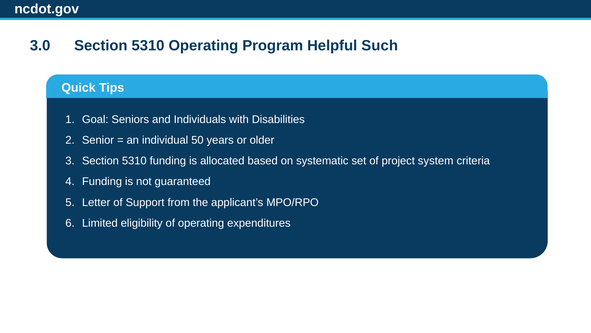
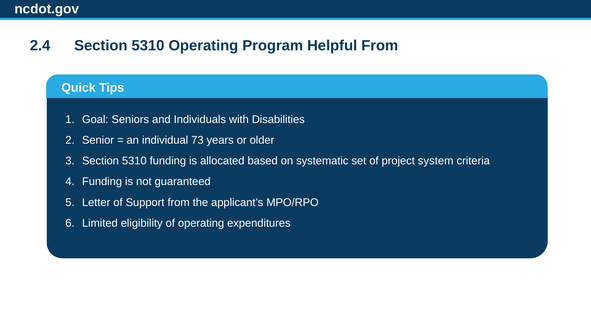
3.0: 3.0 -> 2.4
Helpful Such: Such -> From
50: 50 -> 73
